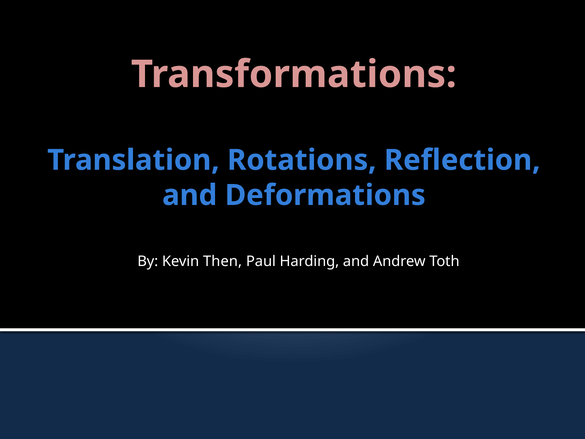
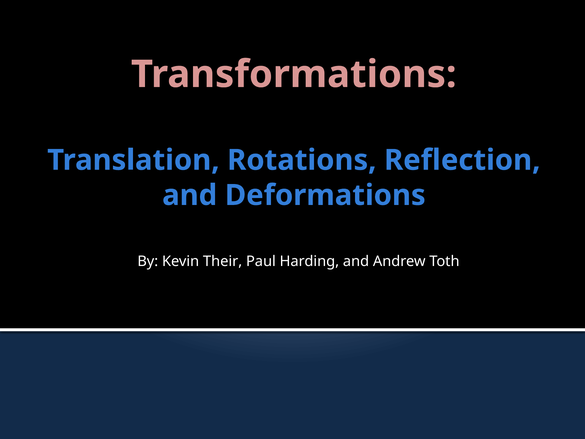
Then: Then -> Their
